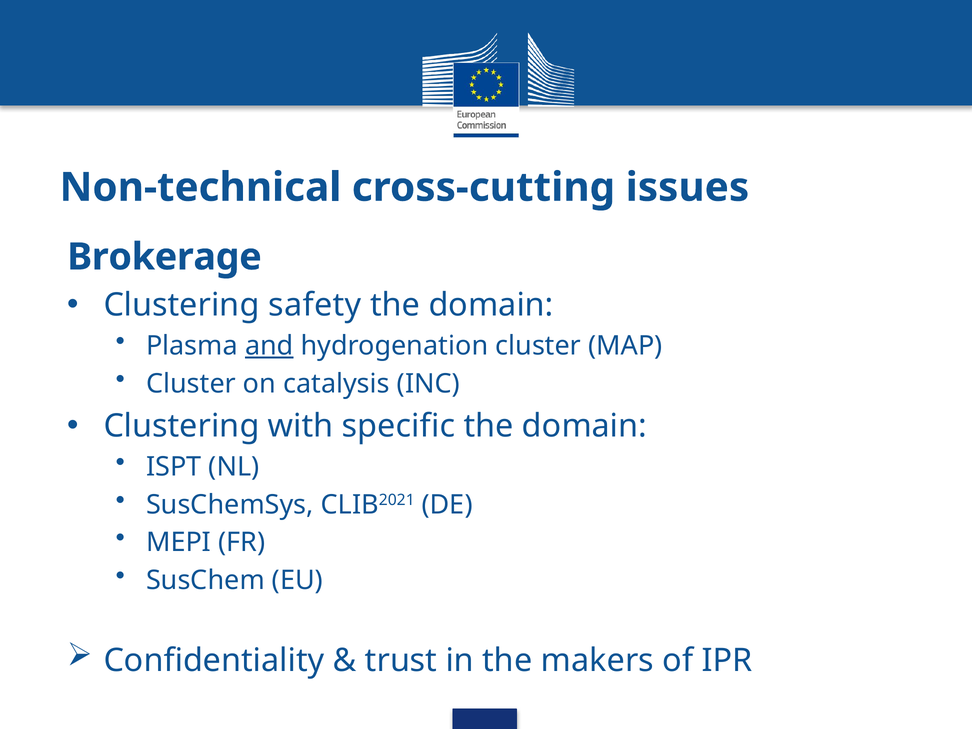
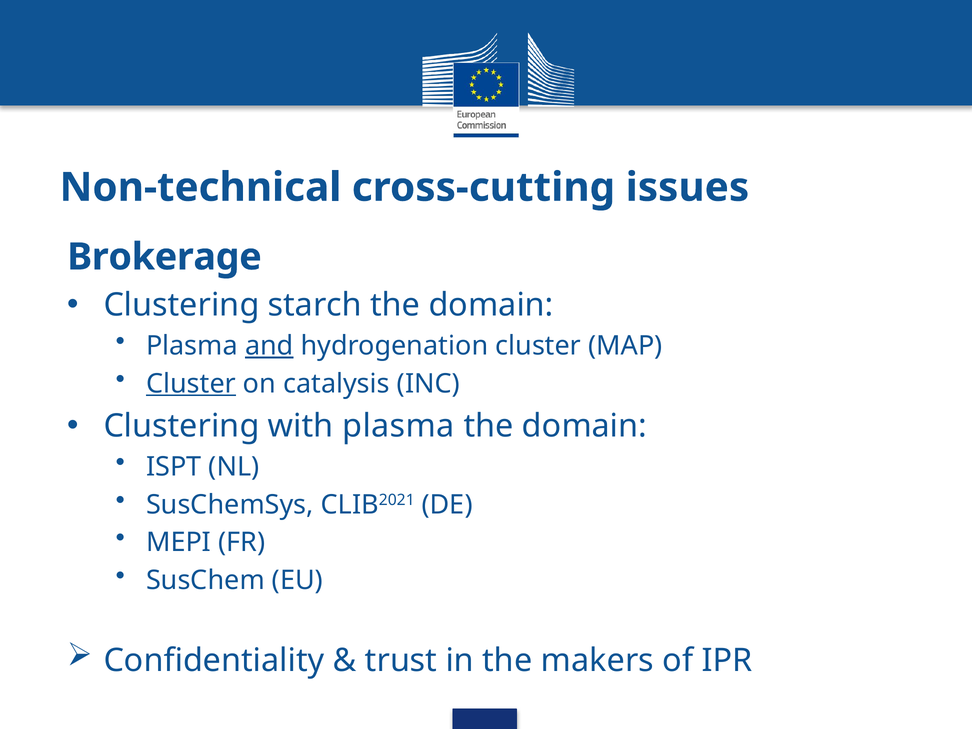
safety: safety -> starch
Cluster at (191, 384) underline: none -> present
with specific: specific -> plasma
